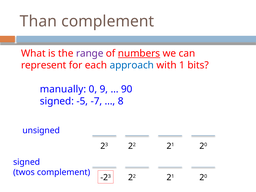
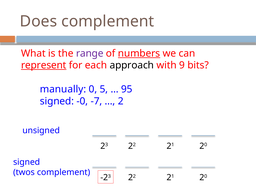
Than: Than -> Does
represent underline: none -> present
approach colour: blue -> black
1: 1 -> 9
9: 9 -> 5
90: 90 -> 95
-5: -5 -> -0
8: 8 -> 2
